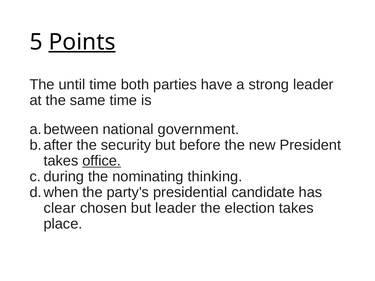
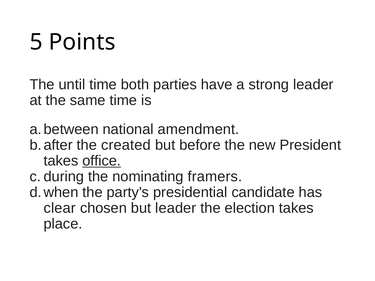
Points underline: present -> none
government: government -> amendment
security: security -> created
thinking: thinking -> framers
